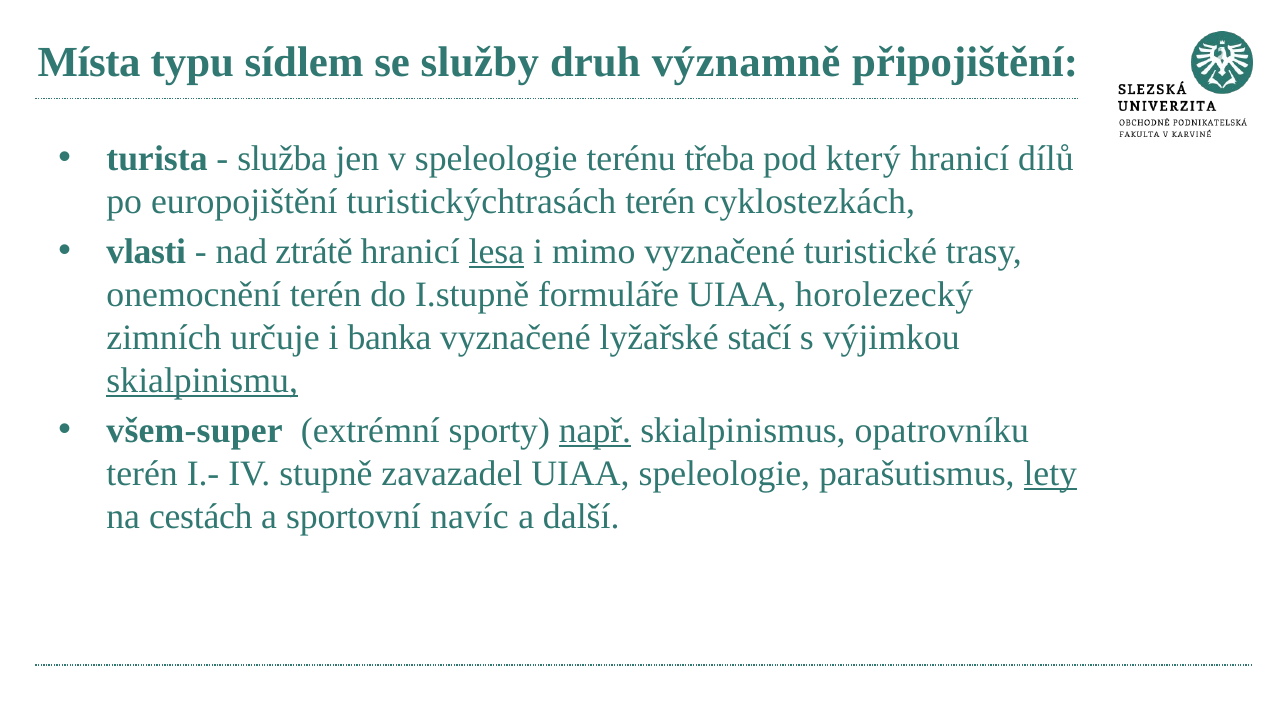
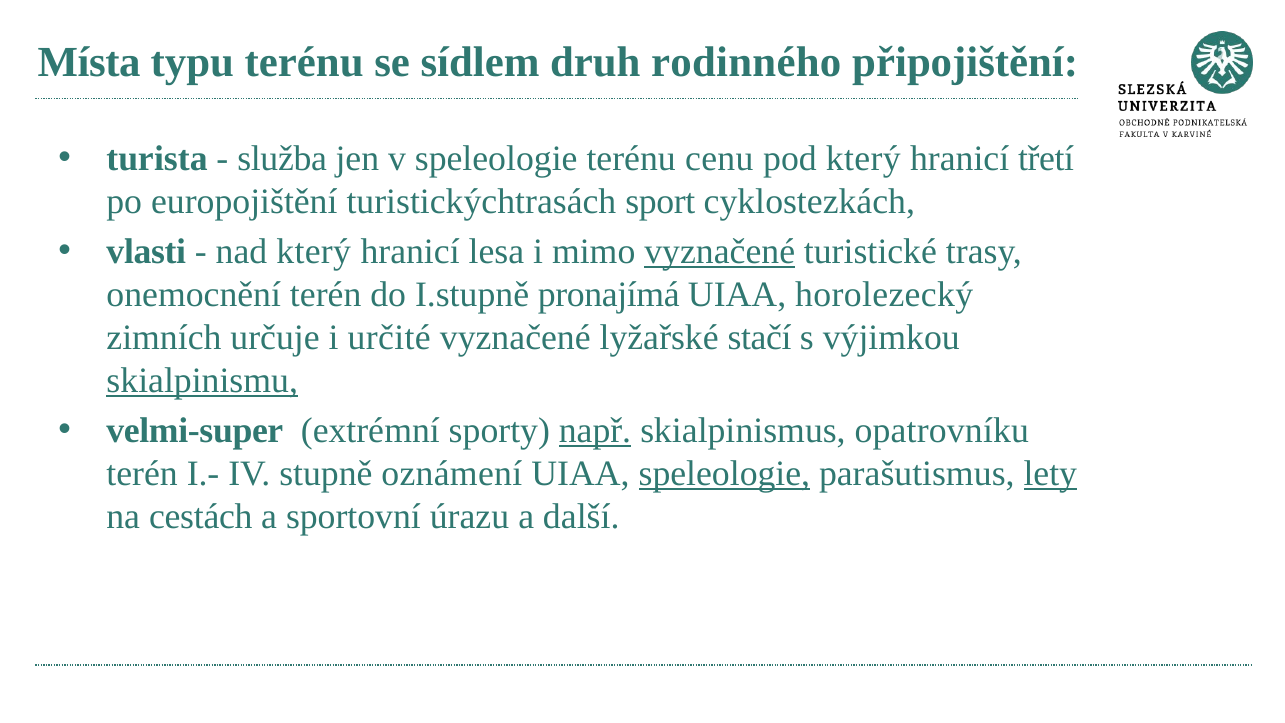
typu sídlem: sídlem -> terénu
služby: služby -> sídlem
významně: významně -> rodinného
třeba: třeba -> cenu
dílů: dílů -> třetí
turistickýchtrasách terén: terén -> sport
nad ztrátě: ztrátě -> který
lesa underline: present -> none
vyznačené at (720, 252) underline: none -> present
formuláře: formuláře -> pronajímá
banka: banka -> určité
všem-super: všem-super -> velmi-super
zavazadel: zavazadel -> oznámení
speleologie at (724, 474) underline: none -> present
navíc: navíc -> úrazu
